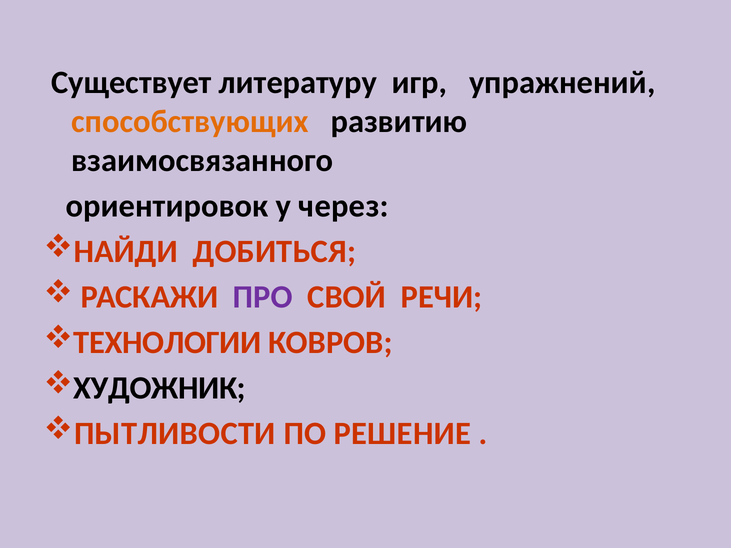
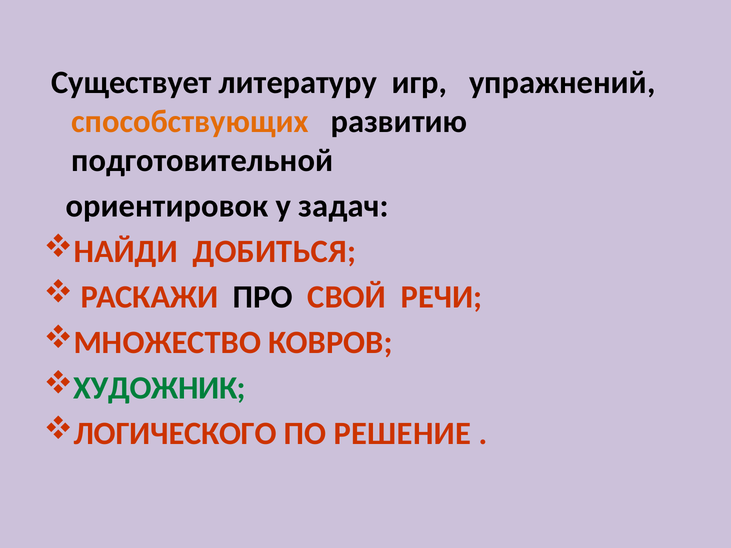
взаимосвязанного: взаимосвязанного -> подготовительной
через: через -> задач
ПРО colour: purple -> black
ТЕХНОЛОГИИ: ТЕХНОЛОГИИ -> МНОЖЕСТВО
ХУДОЖНИК colour: black -> green
ПЫТЛИВОСТИ: ПЫТЛИВОСТИ -> ЛОГИЧЕСКОГО
